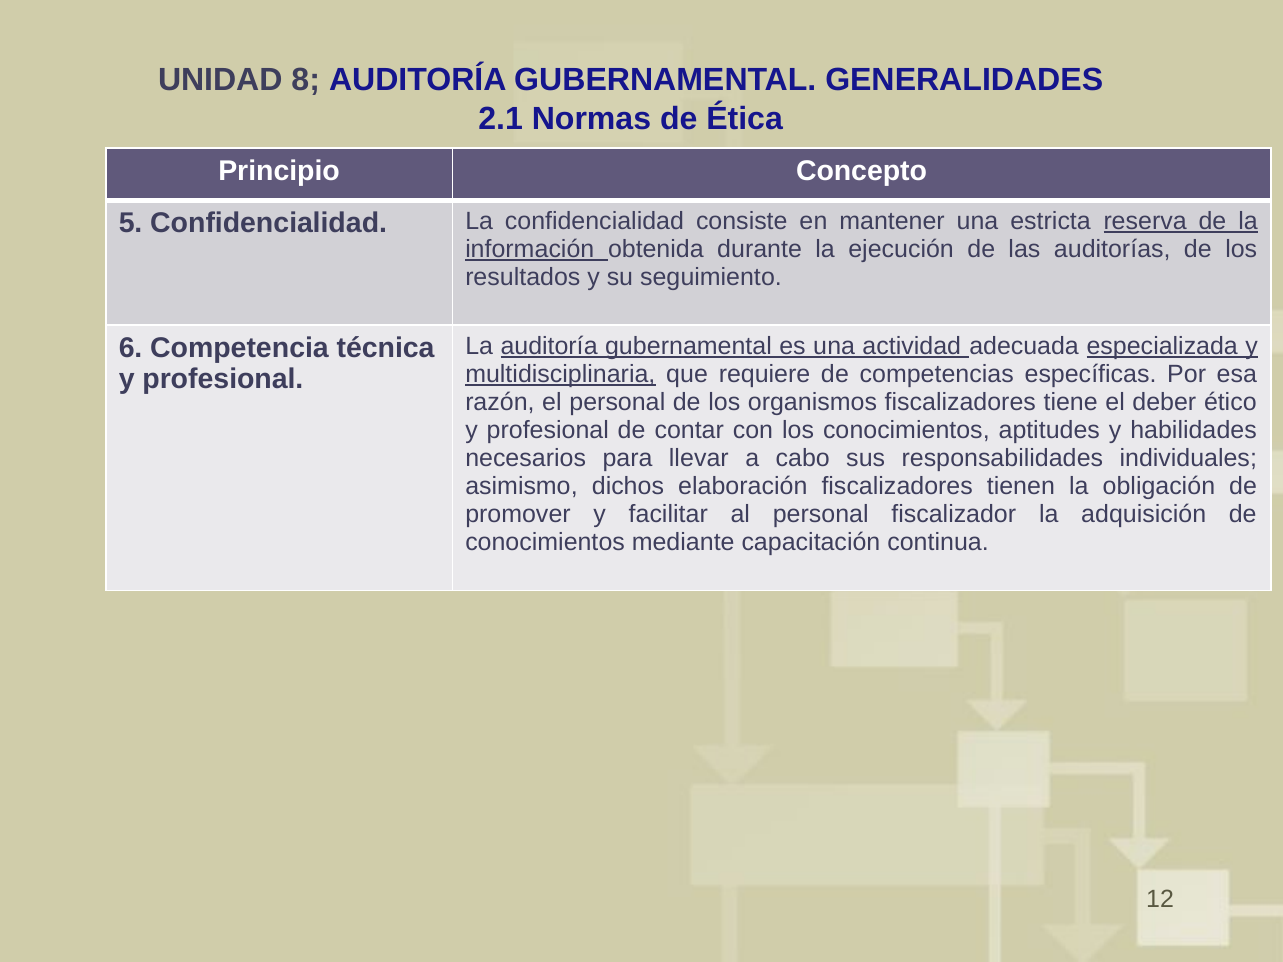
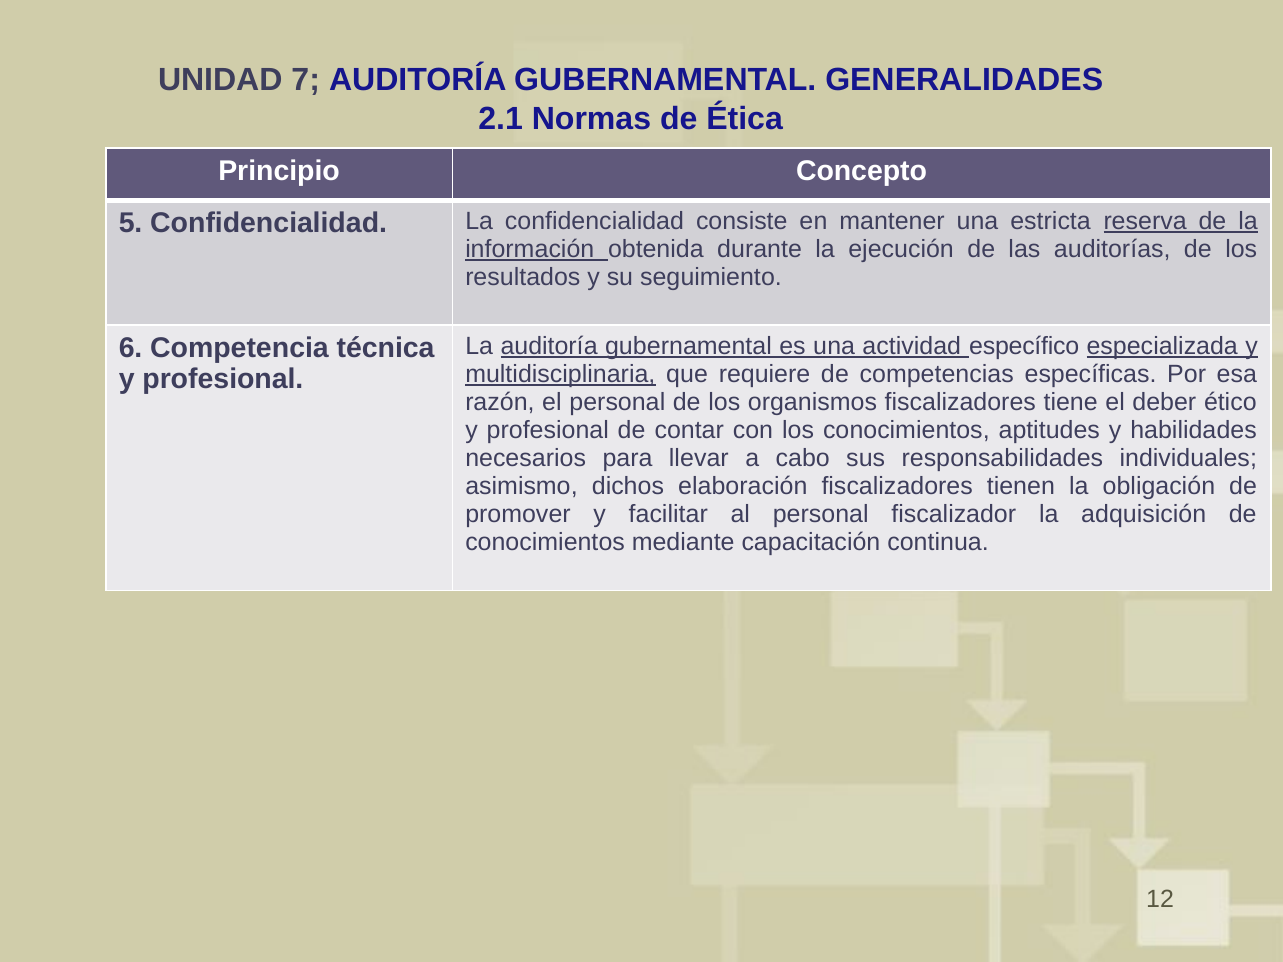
8: 8 -> 7
adecuada: adecuada -> específico
